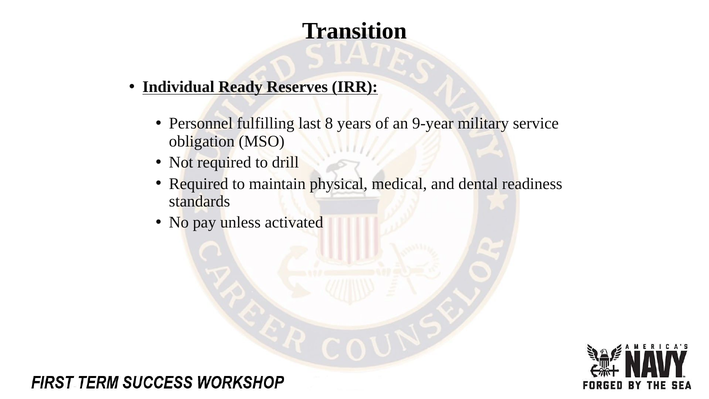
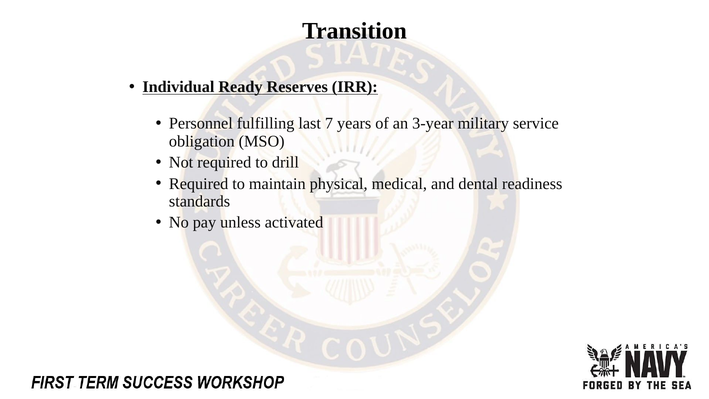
8: 8 -> 7
9-year: 9-year -> 3-year
